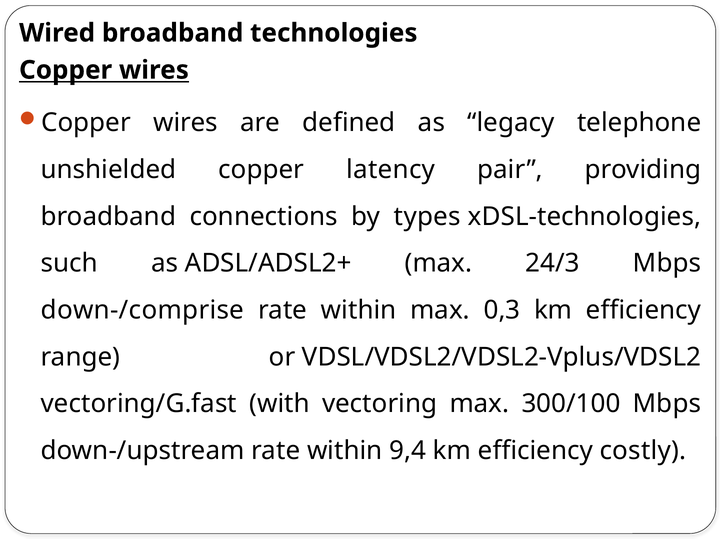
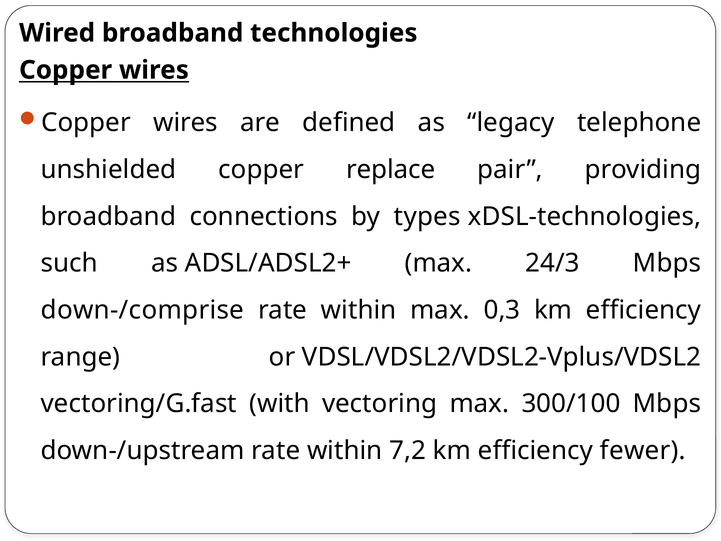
latency: latency -> replace
9,4: 9,4 -> 7,2
costly: costly -> fewer
